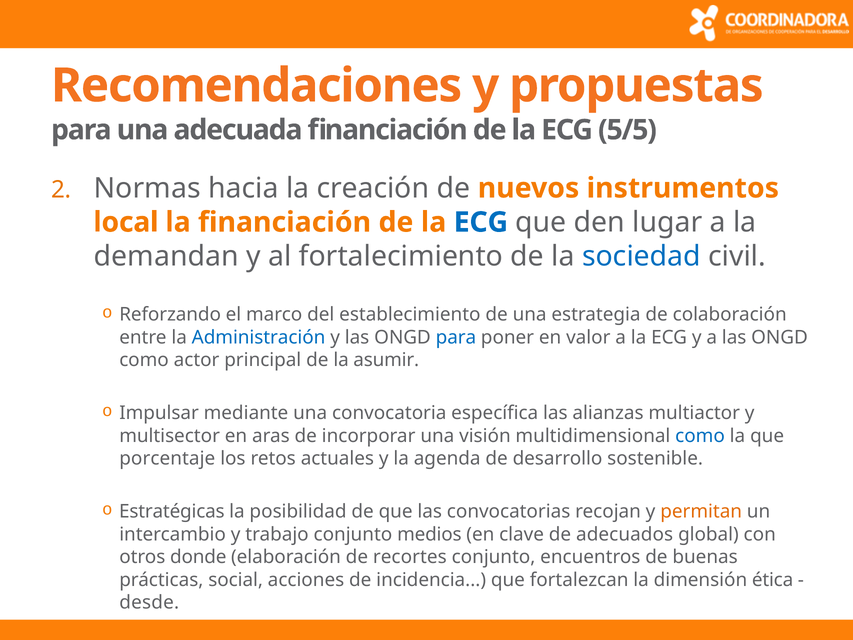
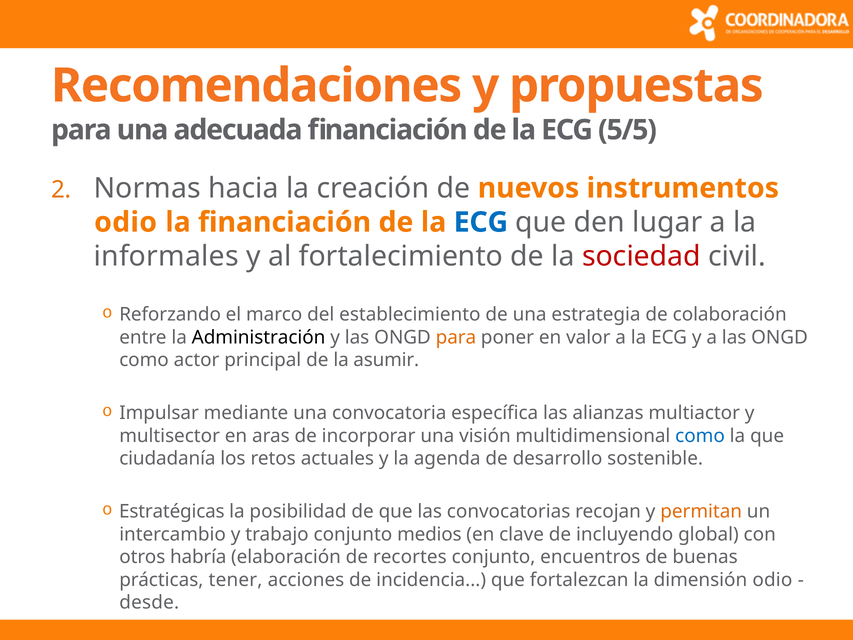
local at (126, 222): local -> odio
demandan: demandan -> informales
sociedad colour: blue -> red
Administración colour: blue -> black
para at (456, 337) colour: blue -> orange
porcentaje: porcentaje -> ciudadanía
adecuados: adecuados -> incluyendo
donde: donde -> habría
social: social -> tener
dimensión ética: ética -> odio
